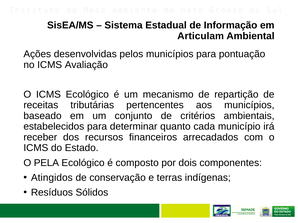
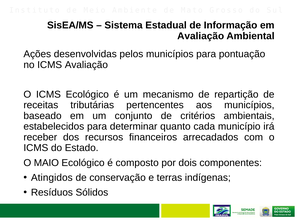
Articulam at (201, 36): Articulam -> Avaliação
PELA: PELA -> MAIO
